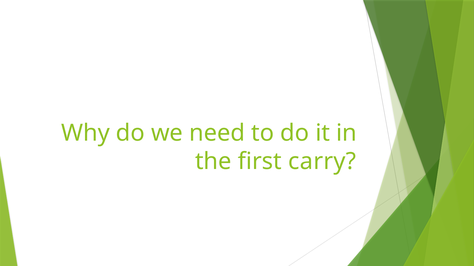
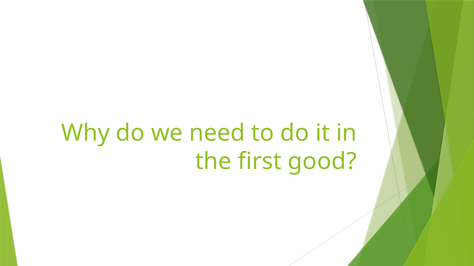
carry: carry -> good
